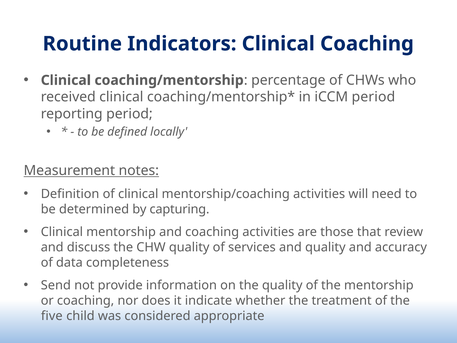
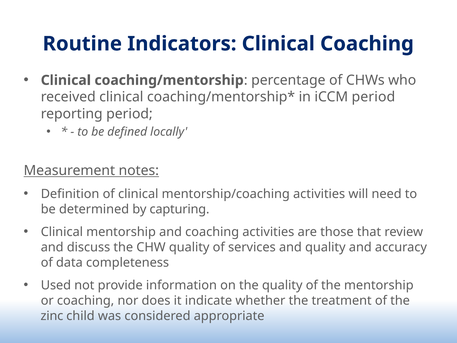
Send: Send -> Used
five: five -> zinc
